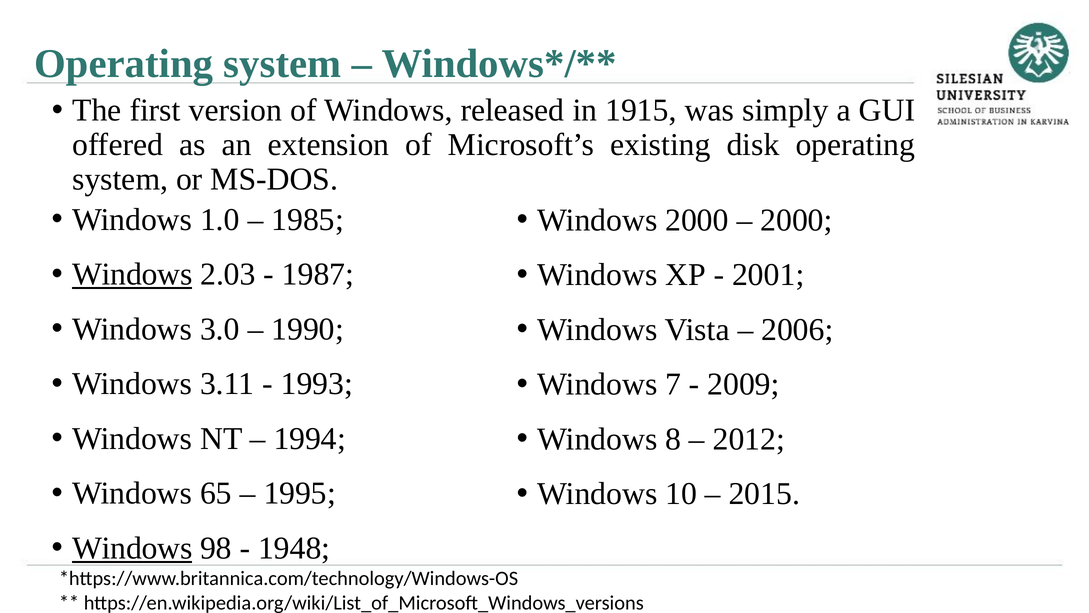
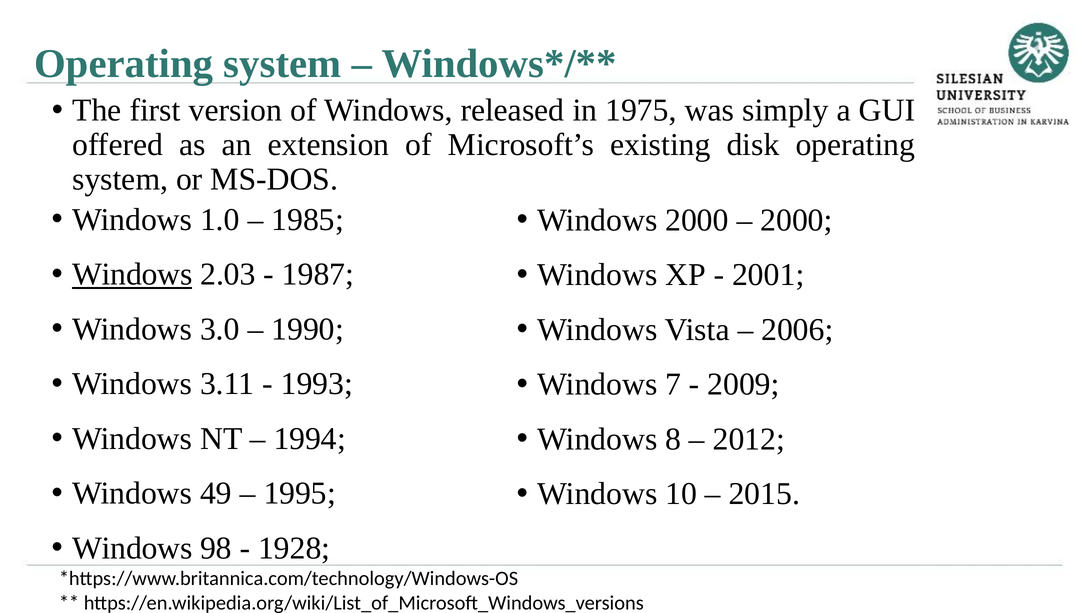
1915: 1915 -> 1975
65: 65 -> 49
Windows at (132, 548) underline: present -> none
1948: 1948 -> 1928
